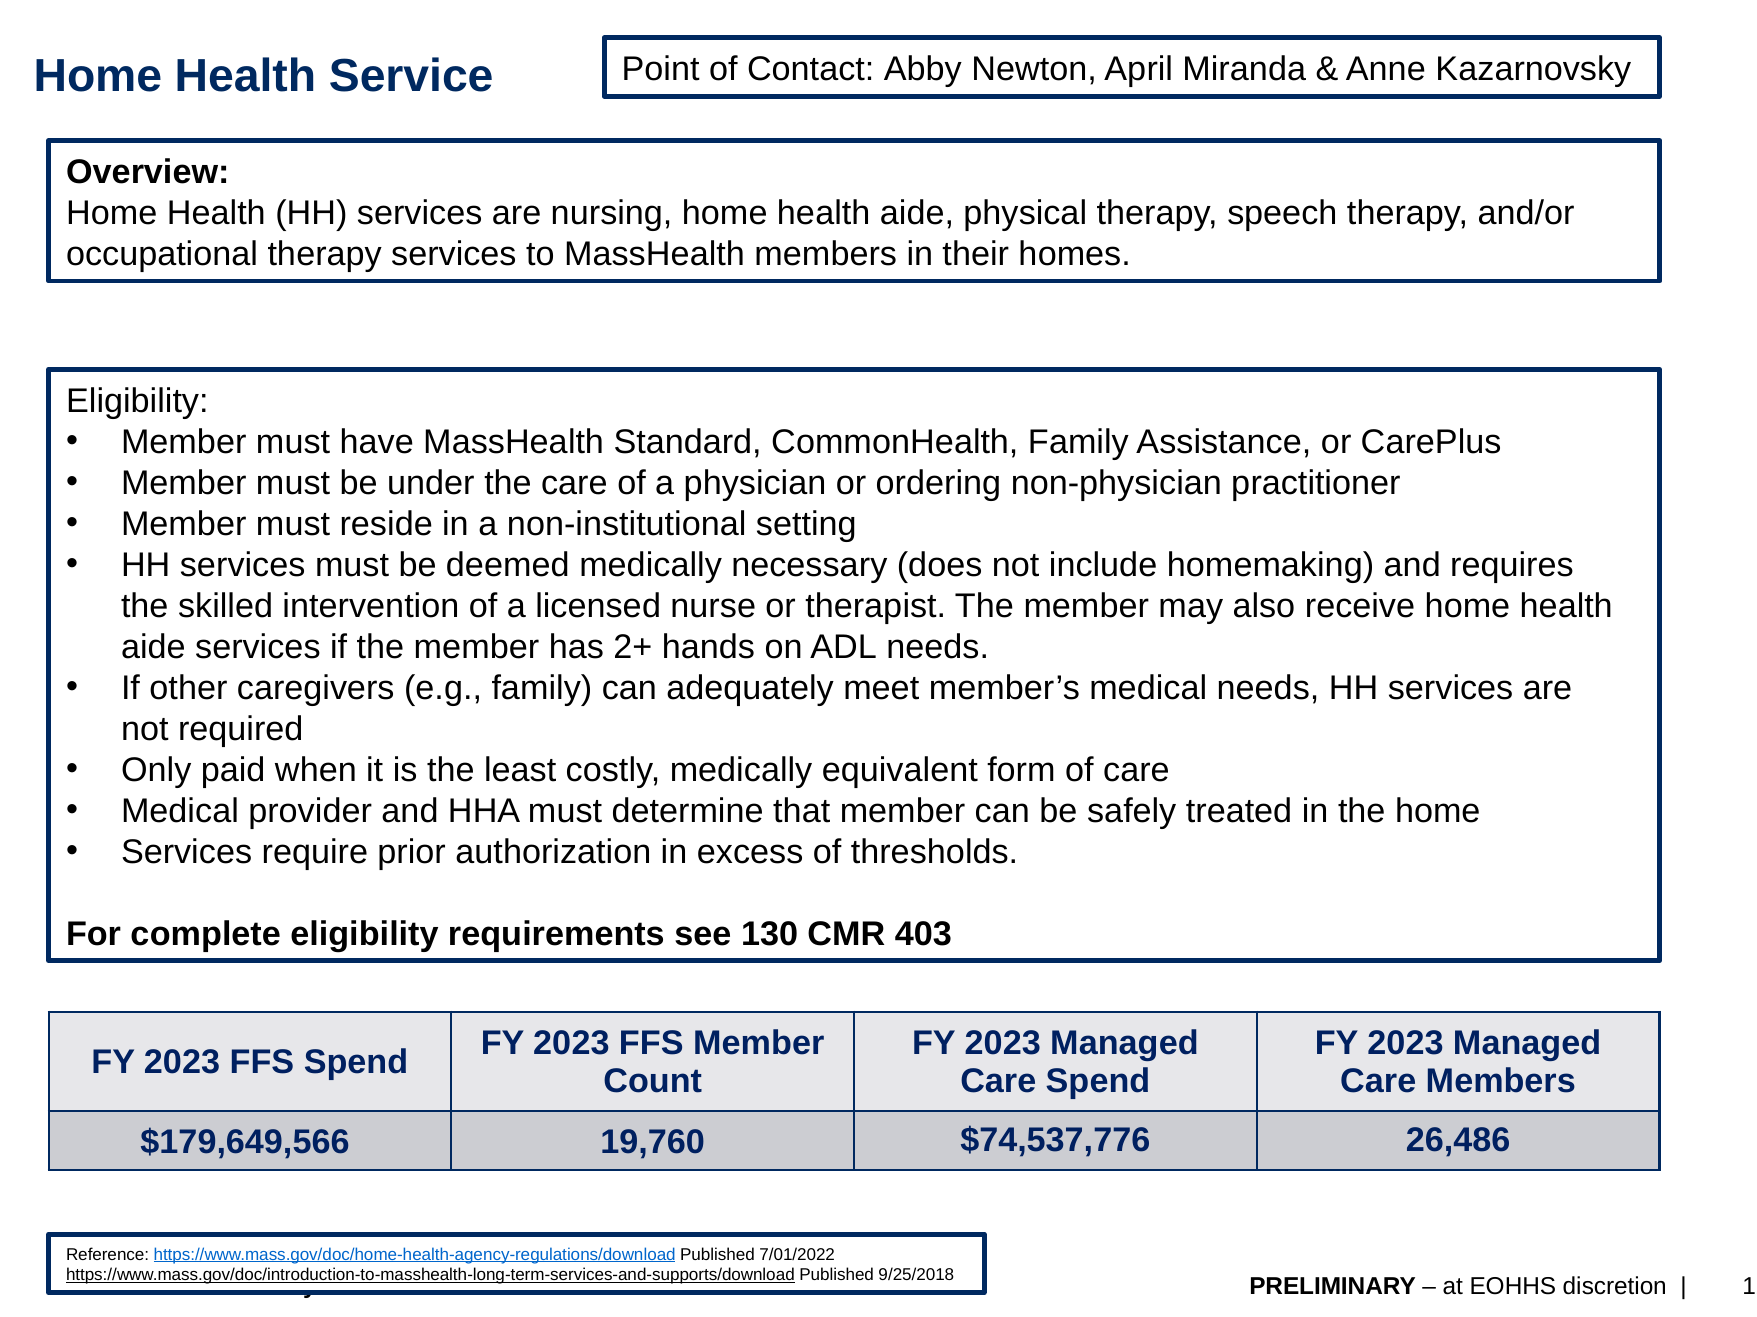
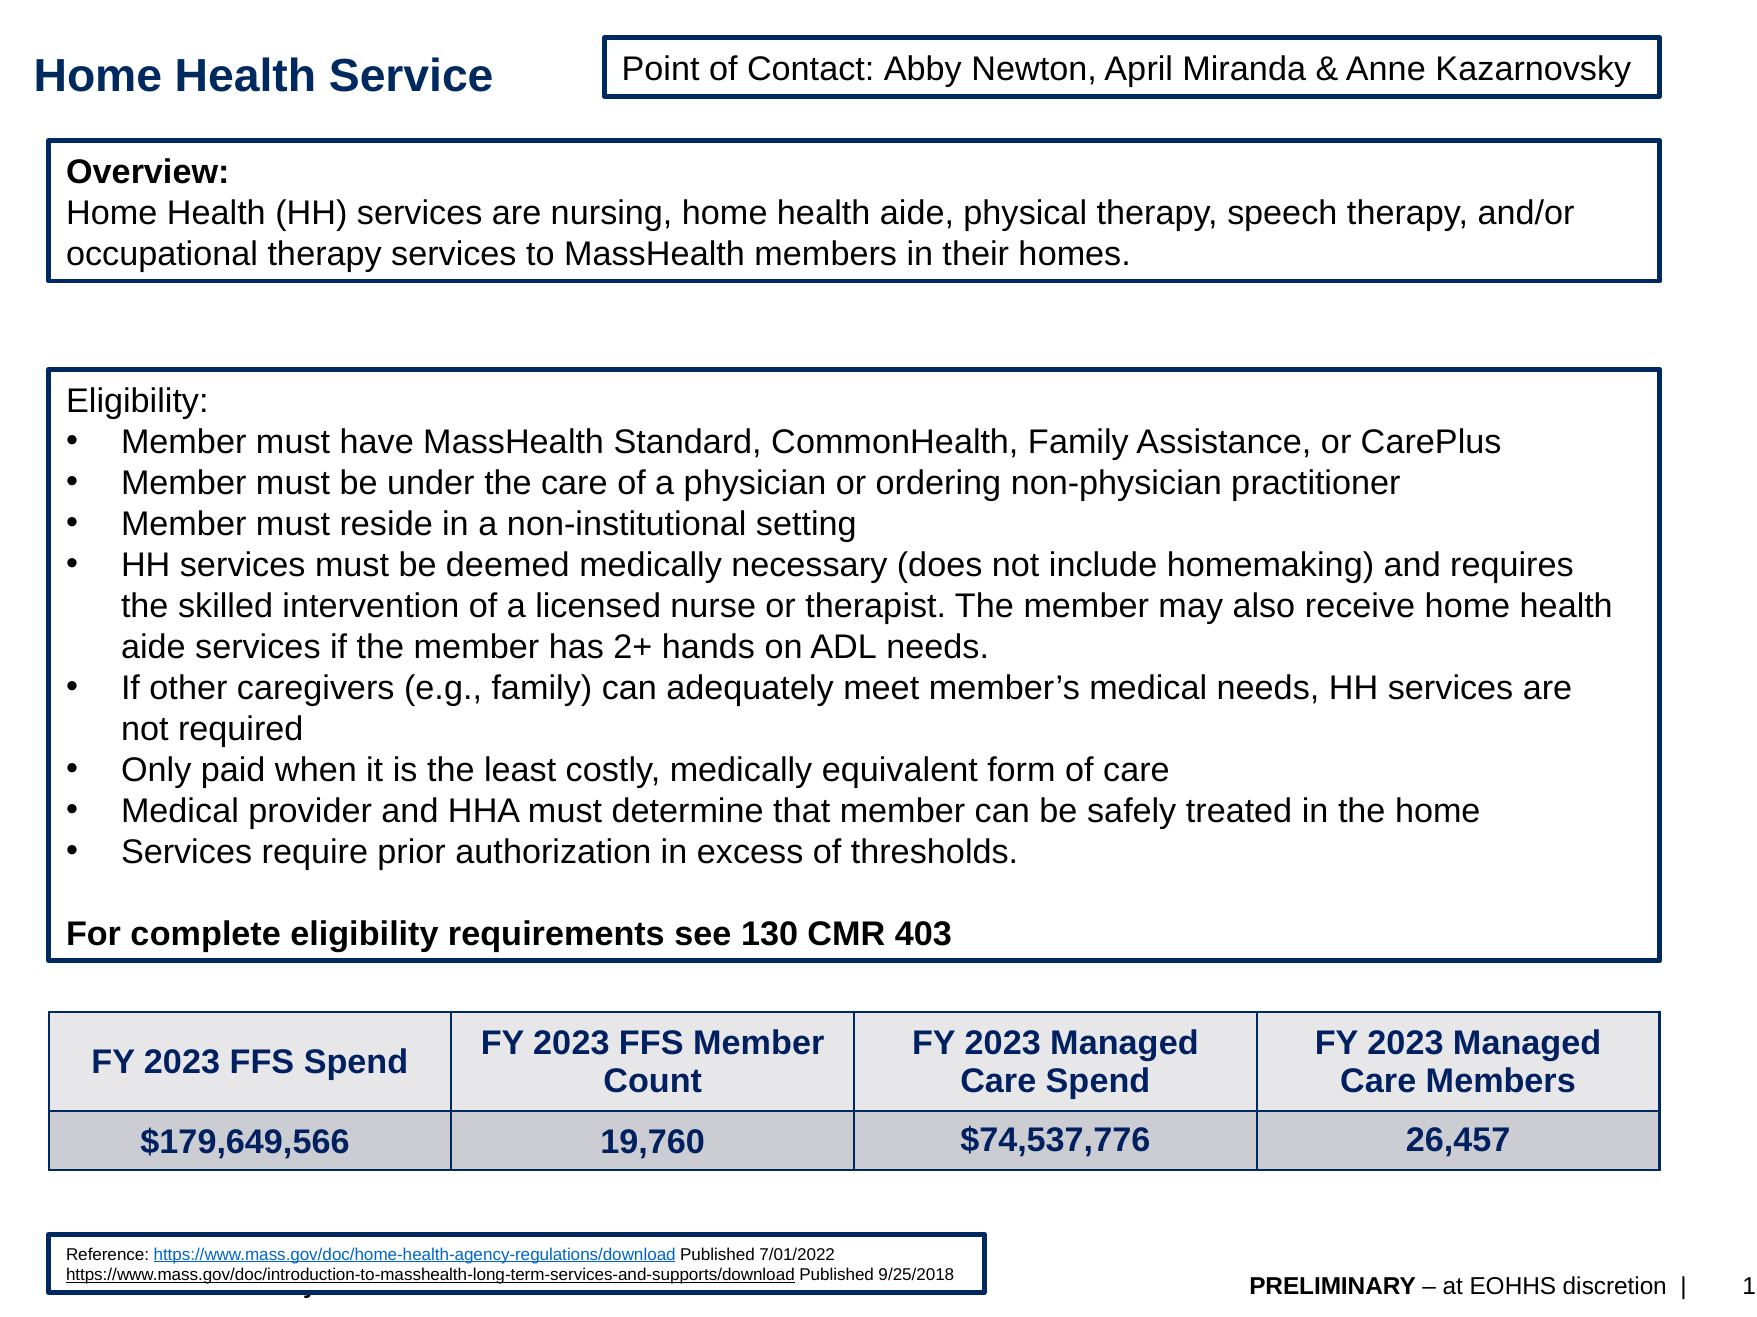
26,486: 26,486 -> 26,457
